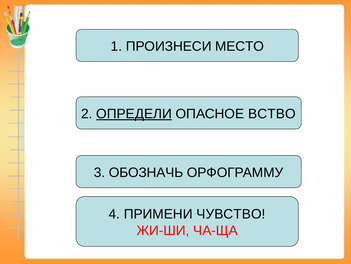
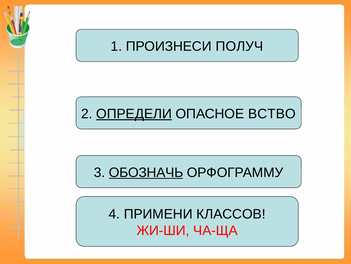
МЕСТО: МЕСТО -> ПОЛУЧ
ОБОЗНАЧЬ underline: none -> present
ЧУВСТВО: ЧУВСТВО -> КЛАССОВ
